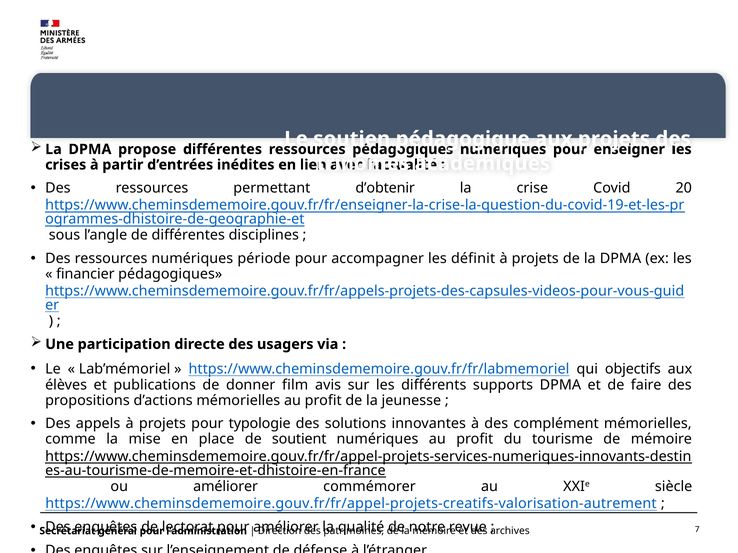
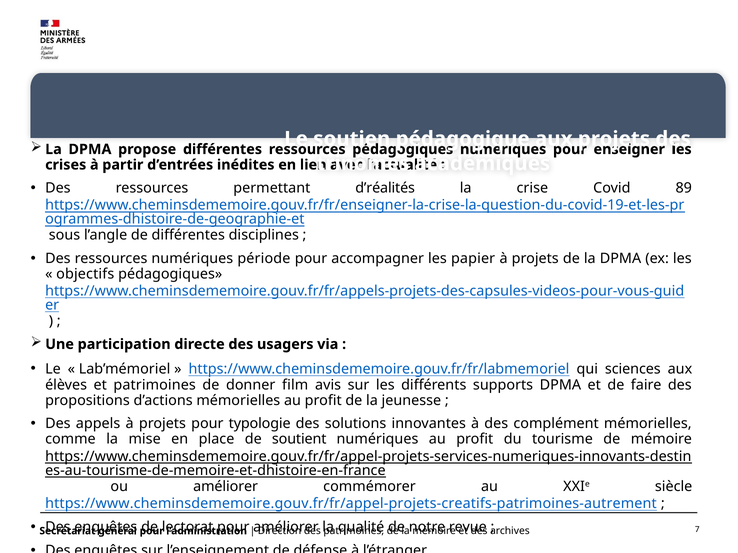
d’obtenir: d’obtenir -> d’réalités
20: 20 -> 89
définit: définit -> papier
financier: financier -> objectifs
objectifs: objectifs -> sciences
et publications: publications -> patrimoines
https://www.cheminsdememoire.gouv.fr/fr/appel-projets-creatifs-valorisation-autrement: https://www.cheminsdememoire.gouv.fr/fr/appel-projets-creatifs-valorisation-autrement -> https://www.cheminsdememoire.gouv.fr/fr/appel-projets-creatifs-patrimoines-autrement
